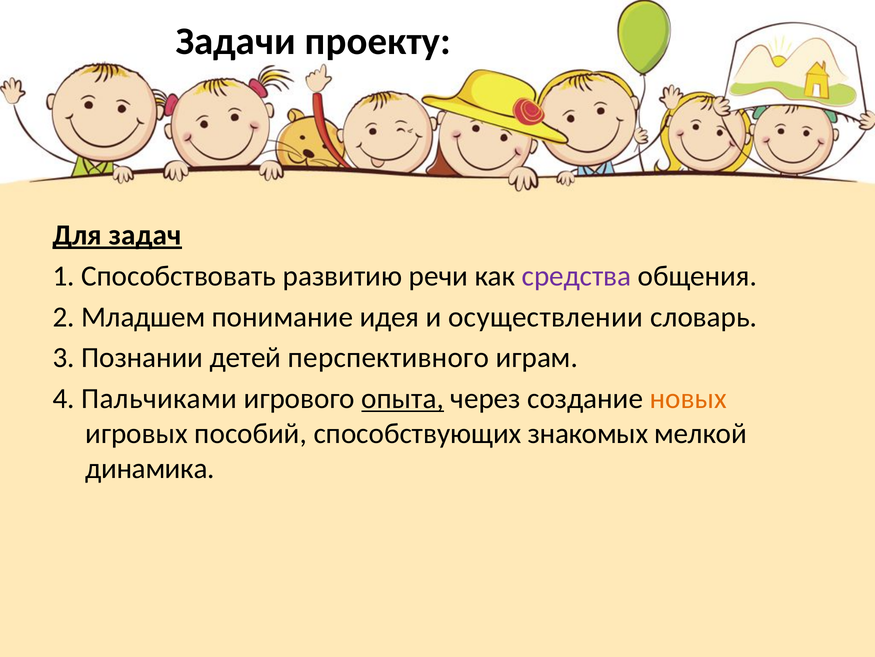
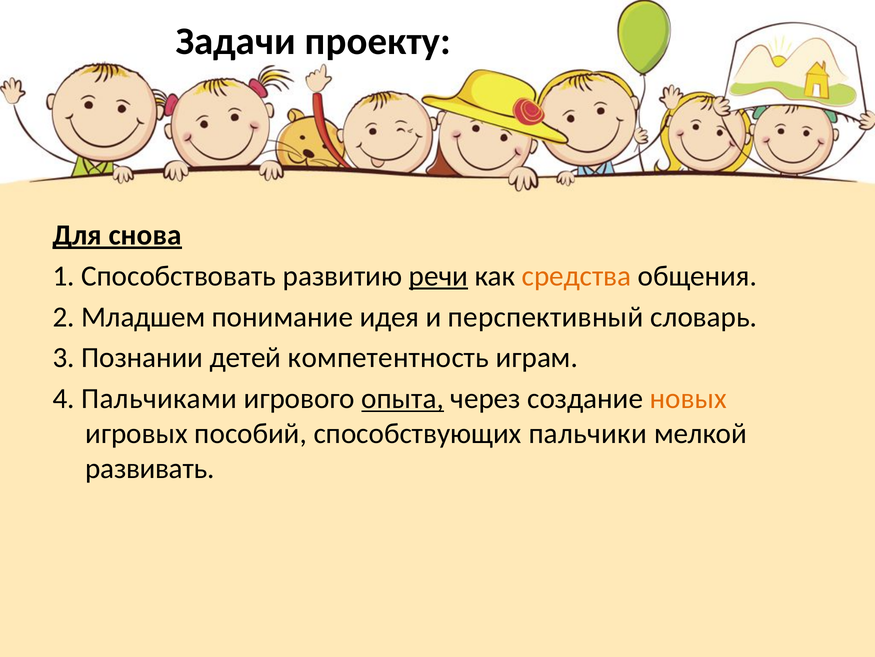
задач: задач -> снова
речи underline: none -> present
средства colour: purple -> orange
осуществлении: осуществлении -> перспективный
перспективного: перспективного -> компетентность
знакомых: знакомых -> пальчики
динамика: динамика -> развивать
